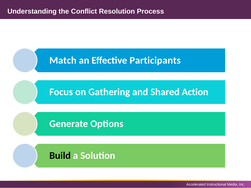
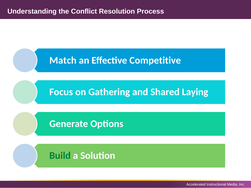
Participants: Participants -> Competitive
Action: Action -> Laying
Build colour: black -> green
